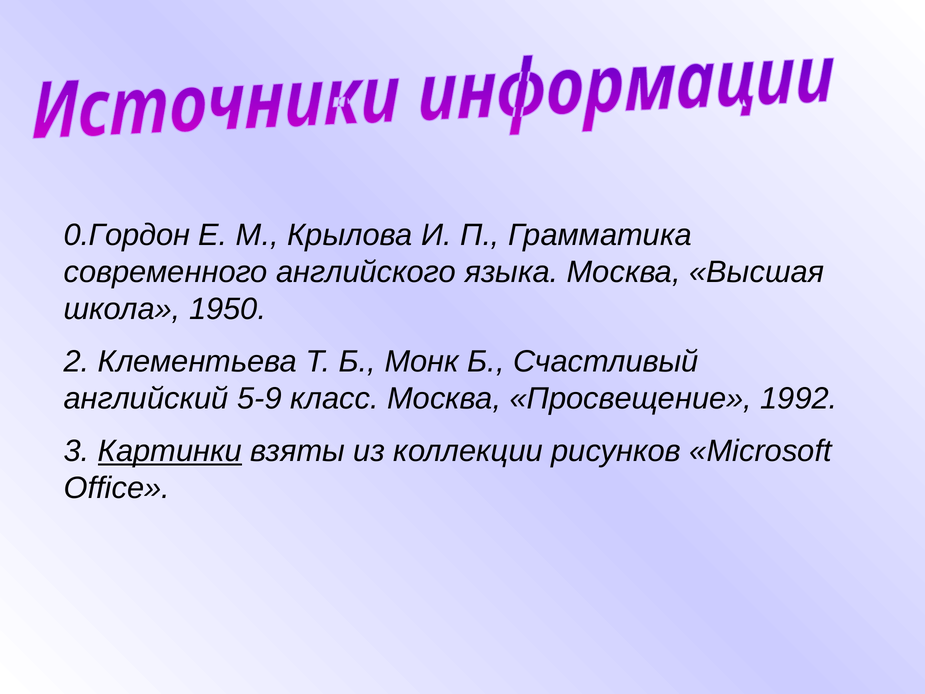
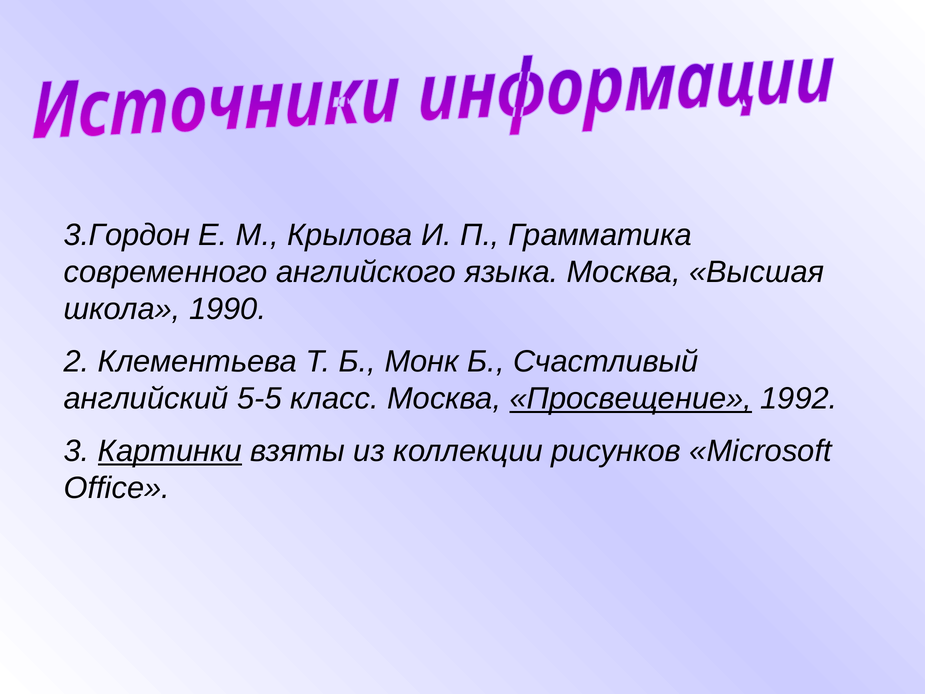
0.Гордон: 0.Гордон -> 3.Гордон
1950: 1950 -> 1990
5-9: 5-9 -> 5-5
Просвещение underline: none -> present
